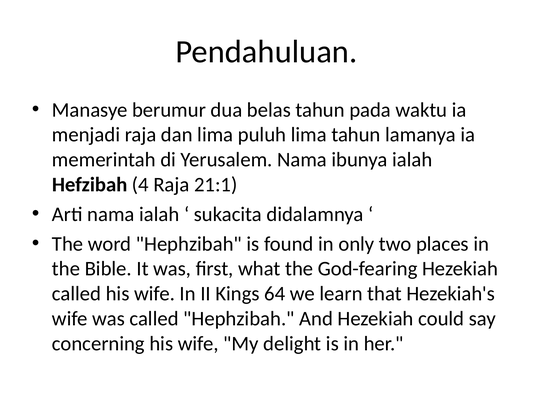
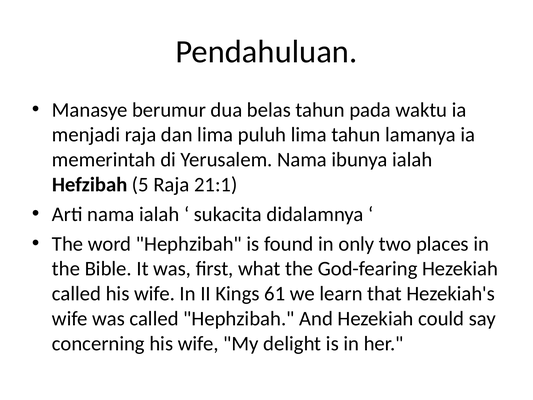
4: 4 -> 5
64: 64 -> 61
